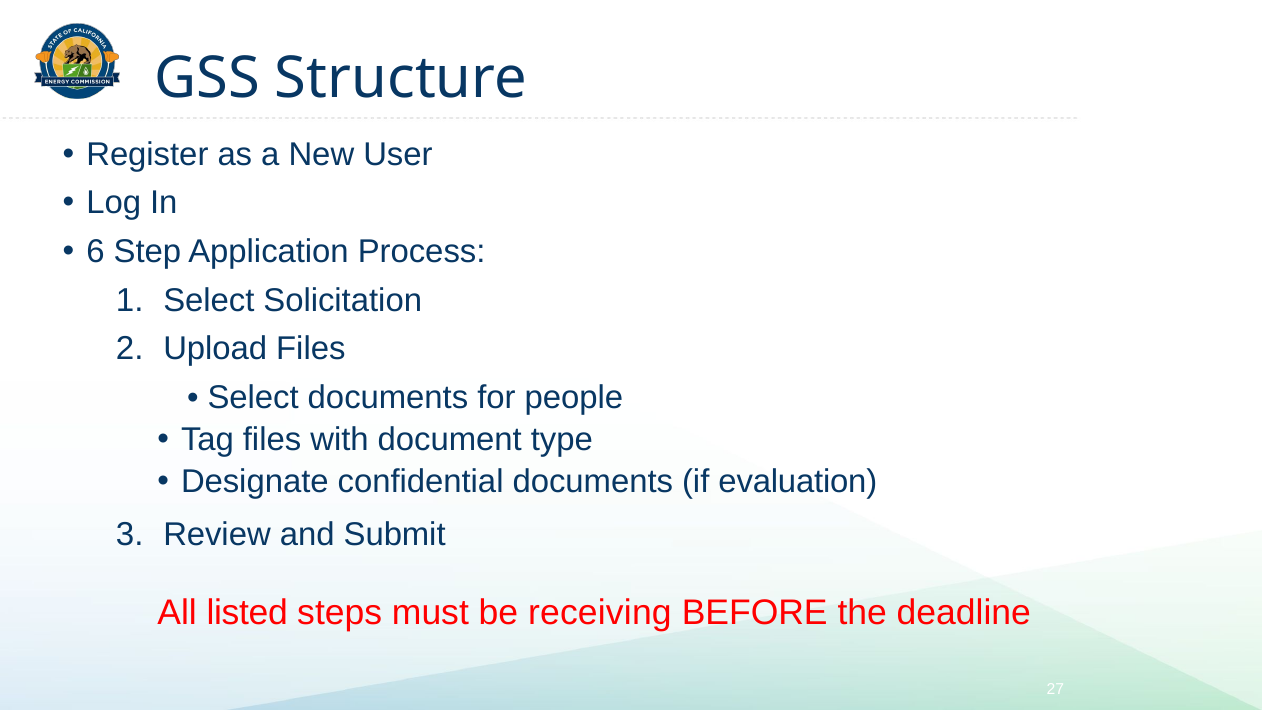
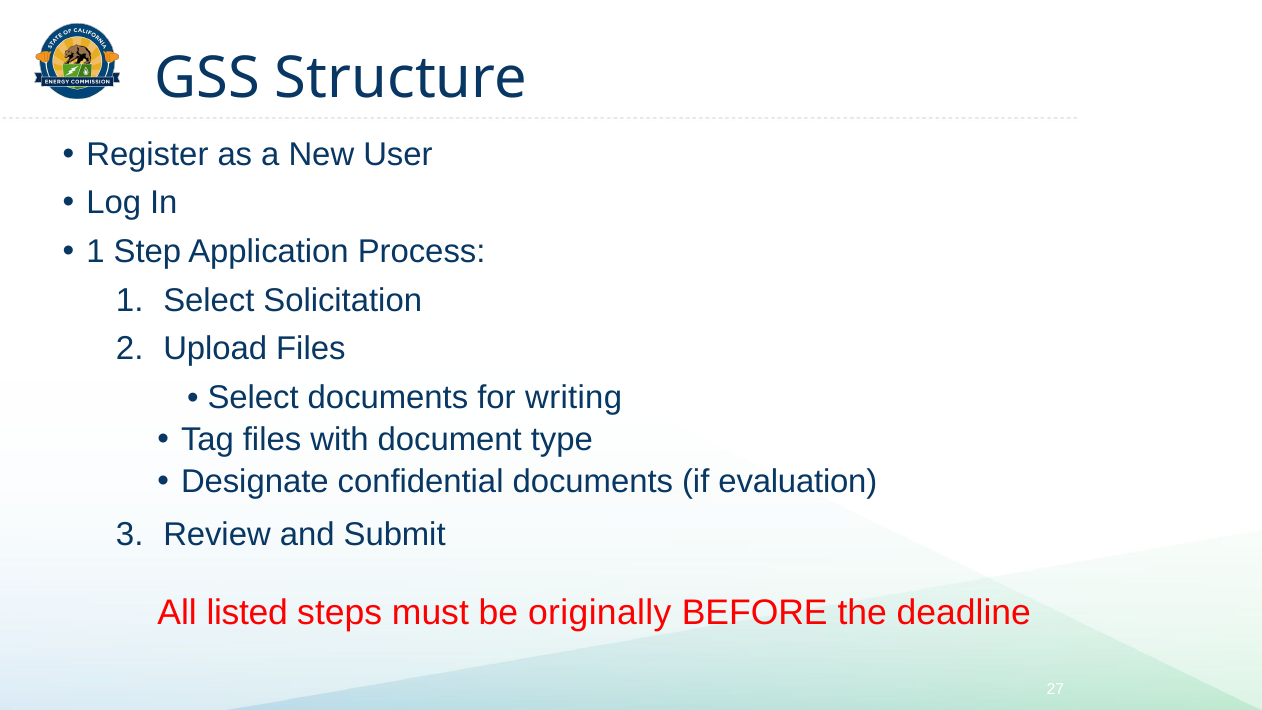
6 at (96, 252): 6 -> 1
people: people -> writing
receiving: receiving -> originally
